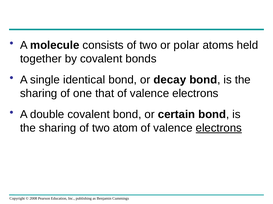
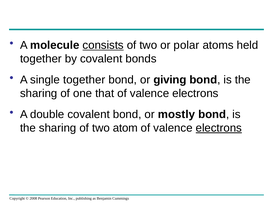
consists underline: none -> present
single identical: identical -> together
decay: decay -> giving
certain: certain -> mostly
